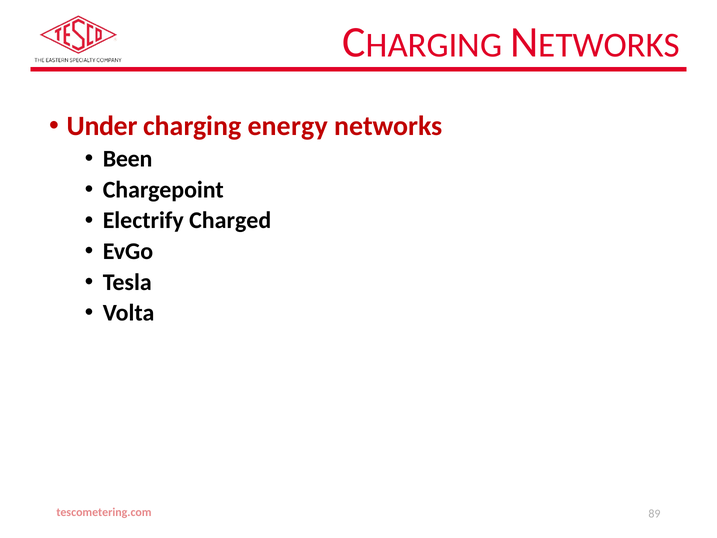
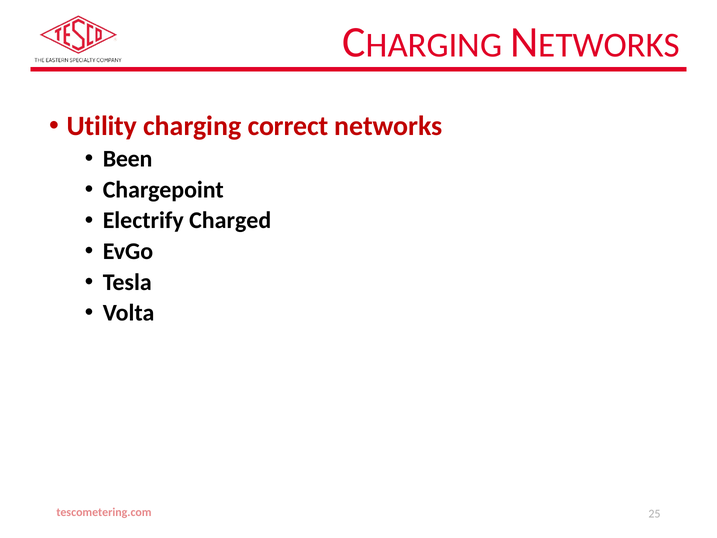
Under: Under -> Utility
energy: energy -> correct
89: 89 -> 25
